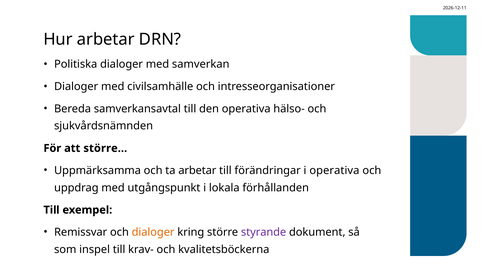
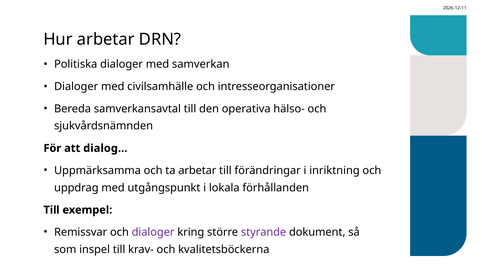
större…: större… -> dialog…
i operativa: operativa -> inriktning
dialoger at (153, 232) colour: orange -> purple
